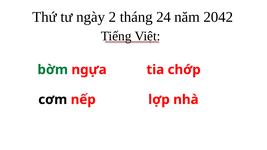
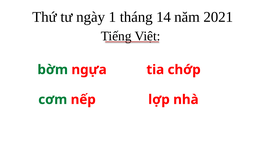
2: 2 -> 1
24: 24 -> 14
2042: 2042 -> 2021
cơm colour: black -> green
